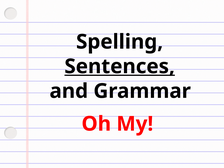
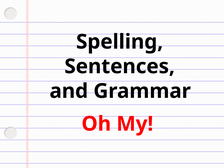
Sentences underline: present -> none
